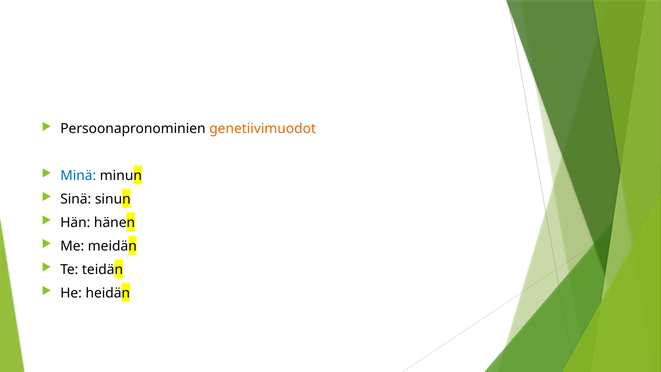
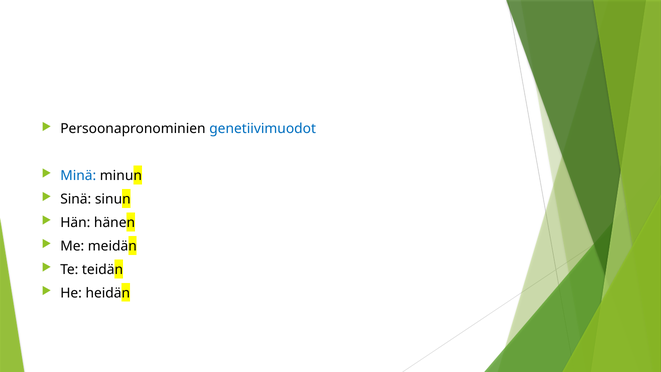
genetiivimuodot colour: orange -> blue
